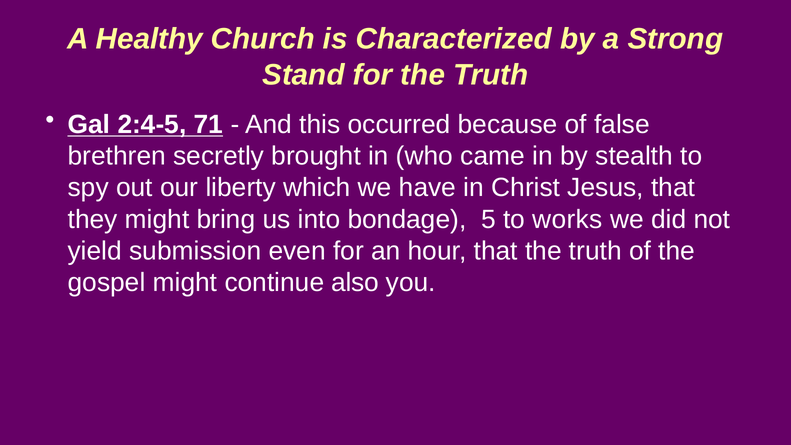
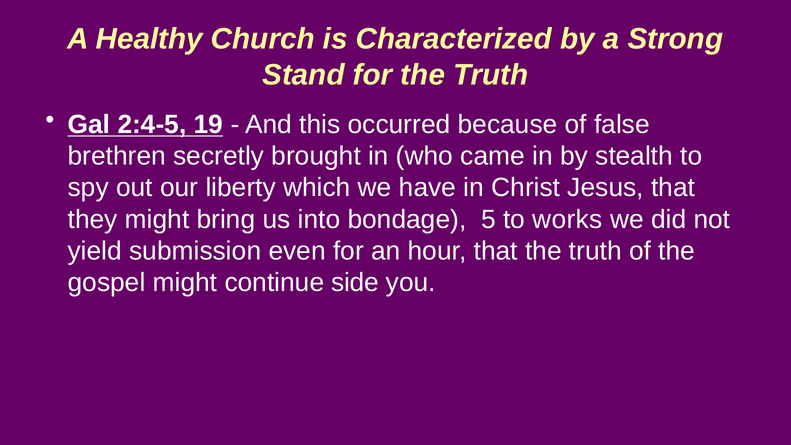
71: 71 -> 19
also: also -> side
